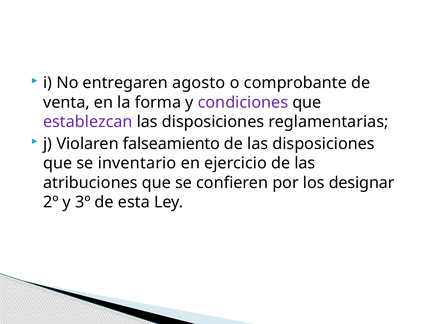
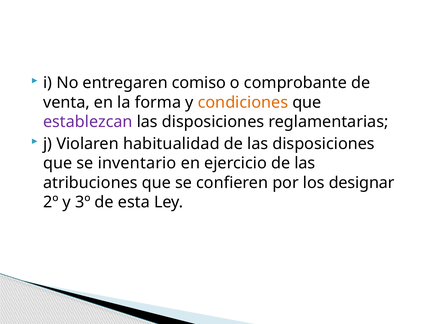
agosto: agosto -> comiso
condiciones colour: purple -> orange
falseamiento: falseamiento -> habitualidad
